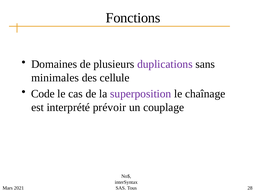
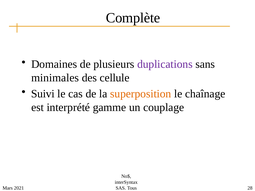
Fonctions: Fonctions -> Complète
Code: Code -> Suivi
superposition colour: purple -> orange
prévoir: prévoir -> gamme
